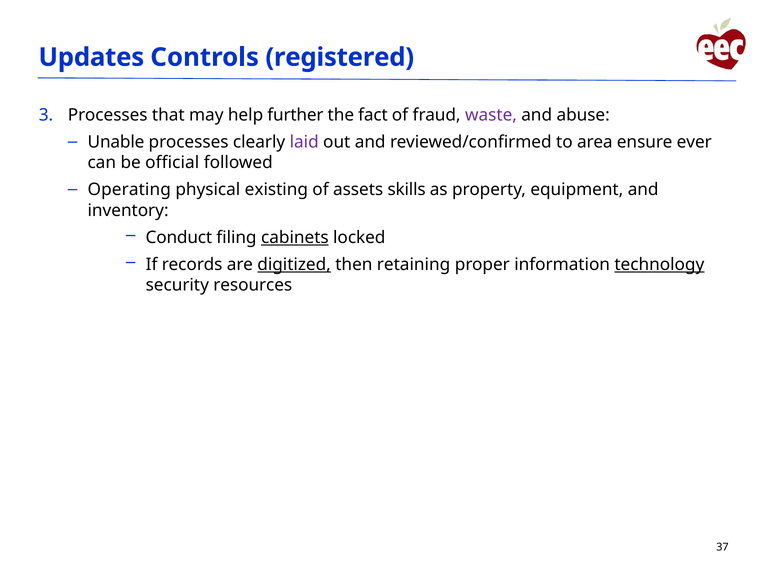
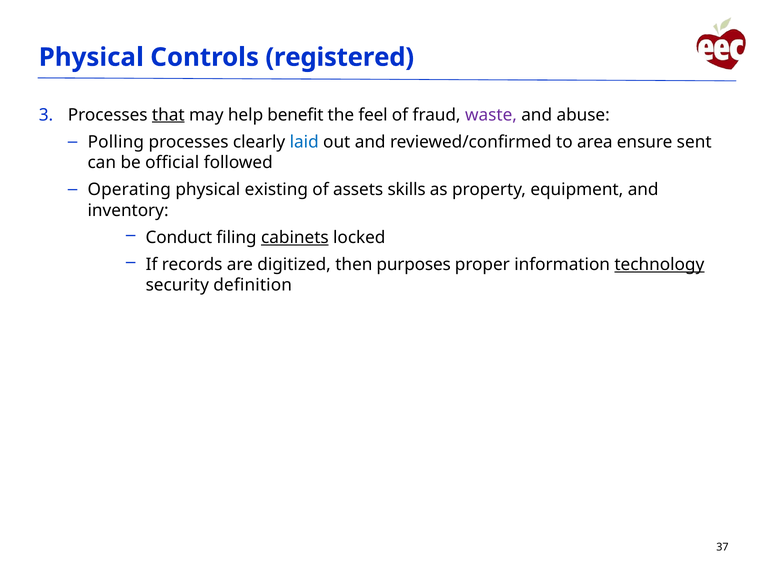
Updates at (91, 57): Updates -> Physical
that underline: none -> present
further: further -> benefit
fact: fact -> feel
Unable: Unable -> Polling
laid colour: purple -> blue
ever: ever -> sent
digitized underline: present -> none
retaining: retaining -> purposes
resources: resources -> definition
